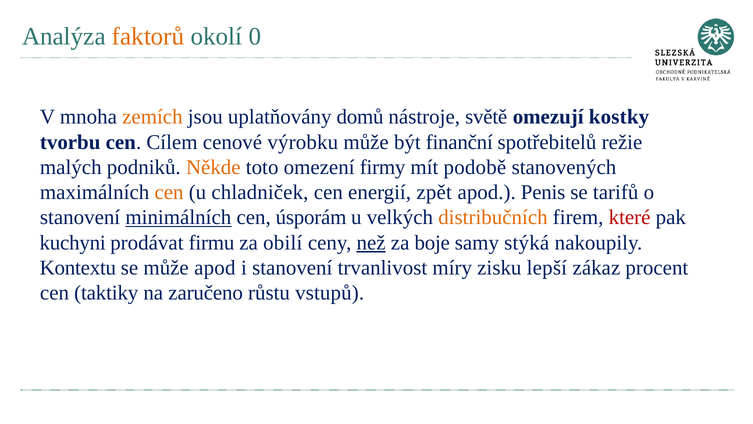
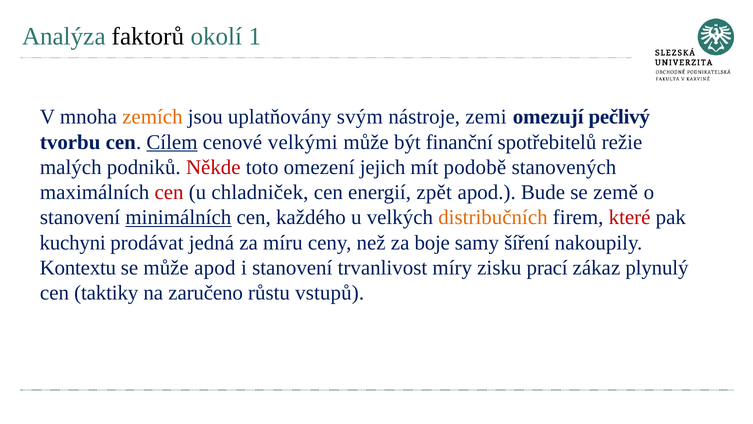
faktorů colour: orange -> black
0: 0 -> 1
domů: domů -> svým
světě: světě -> zemi
kostky: kostky -> pečlivý
Cílem underline: none -> present
výrobku: výrobku -> velkými
Někde colour: orange -> red
firmy: firmy -> jejich
cen at (169, 192) colour: orange -> red
Penis: Penis -> Bude
tarifů: tarifů -> země
úsporám: úsporám -> každého
firmu: firmu -> jedná
obilí: obilí -> míru
než underline: present -> none
stýká: stýká -> šíření
lepší: lepší -> prací
procent: procent -> plynulý
